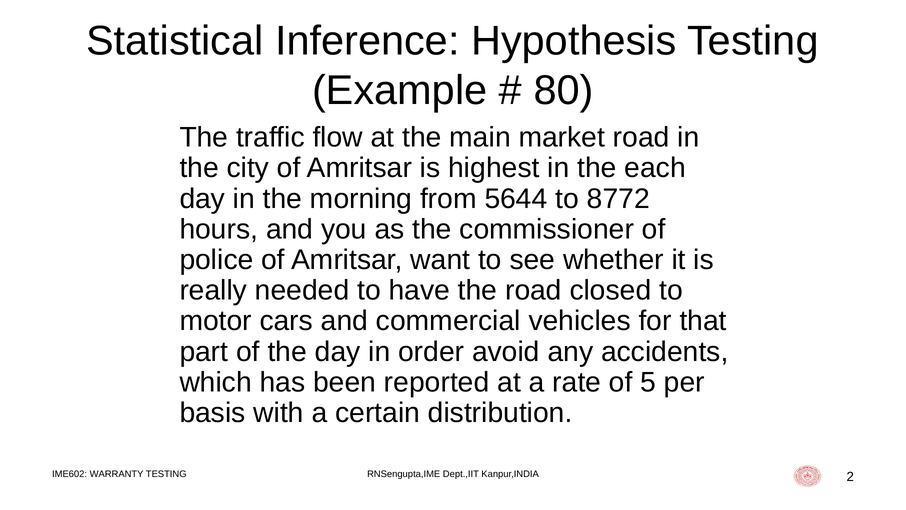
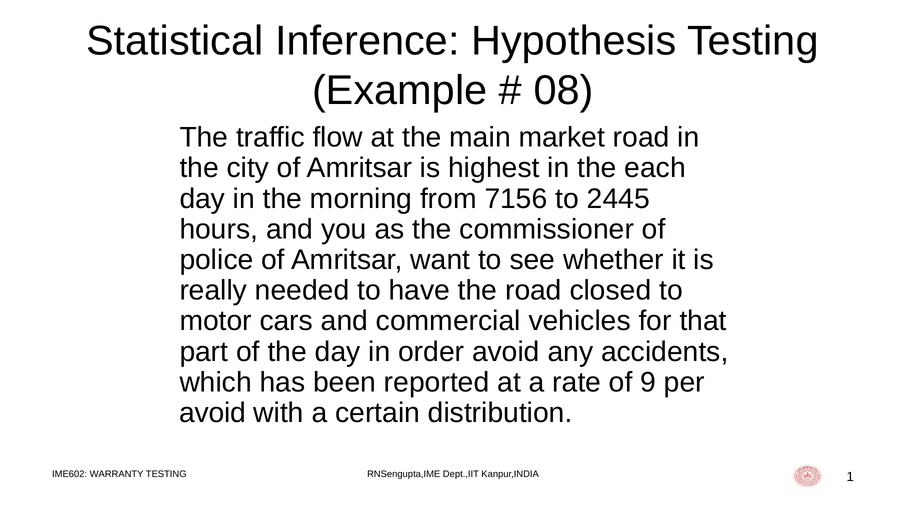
80: 80 -> 08
5644: 5644 -> 7156
8772: 8772 -> 2445
5: 5 -> 9
basis at (213, 413): basis -> avoid
2: 2 -> 1
